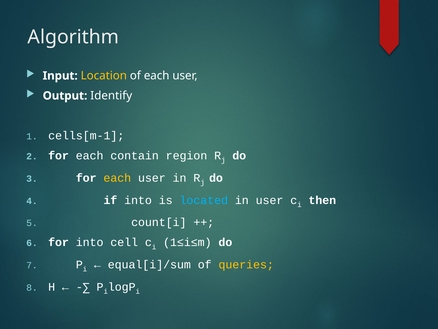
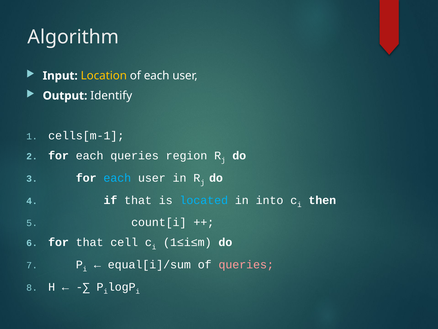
each contain: contain -> queries
each at (117, 178) colour: yellow -> light blue
if into: into -> that
in user: user -> into
for into: into -> that
queries at (246, 264) colour: yellow -> pink
